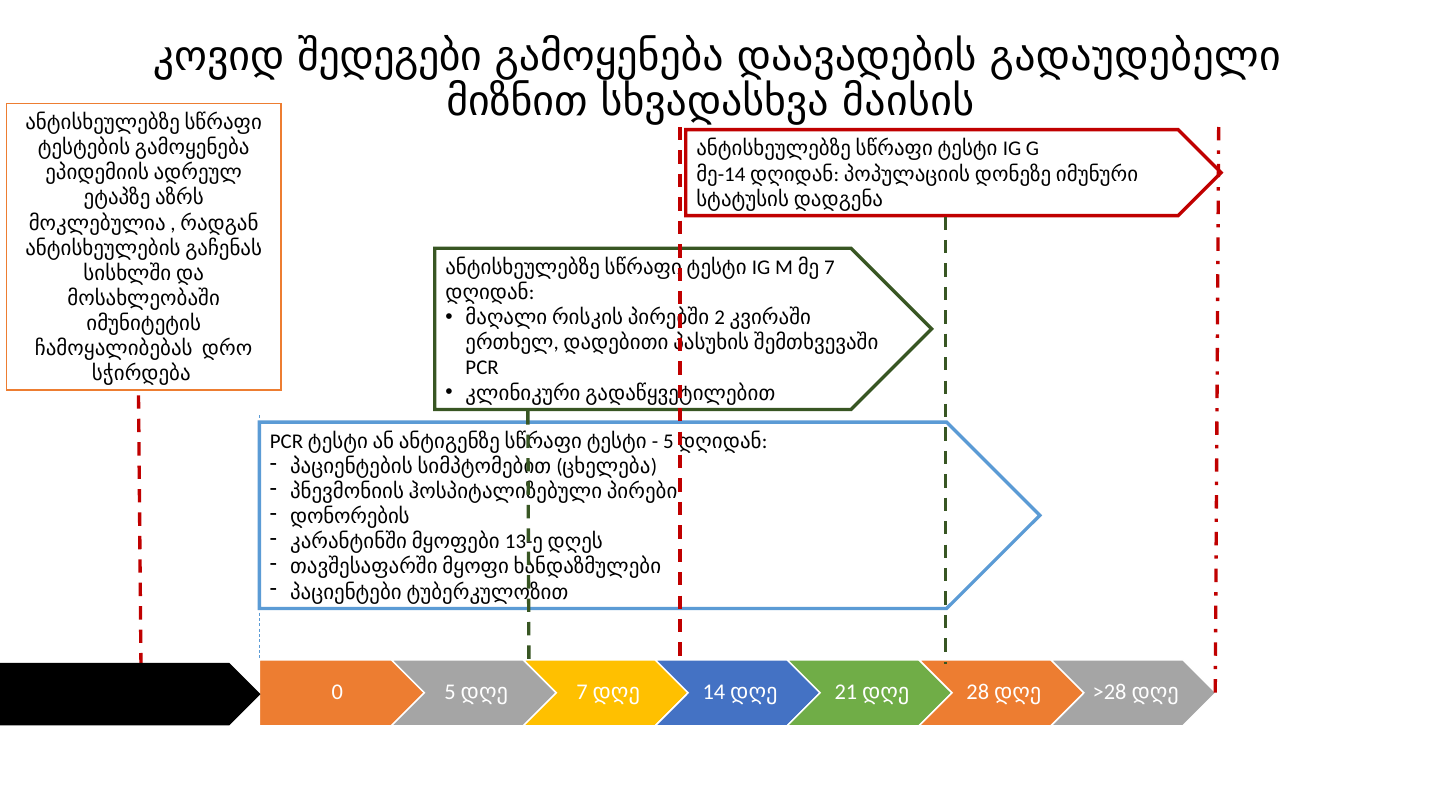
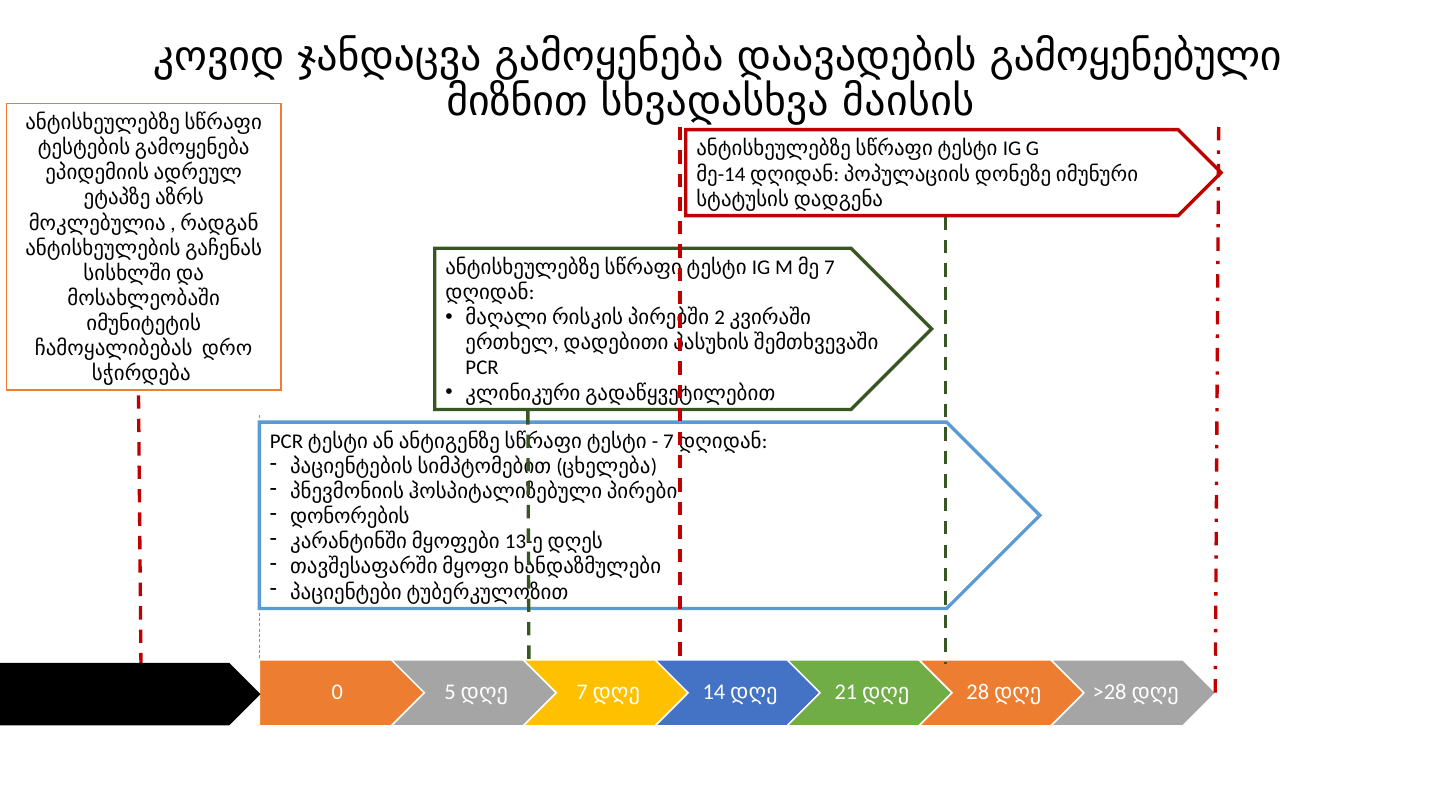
შედეგები: შედეგები -> ჯანდაცვა
გადაუდებელი: გადაუდებელი -> გამოყენებული
5 at (668, 442): 5 -> 7
